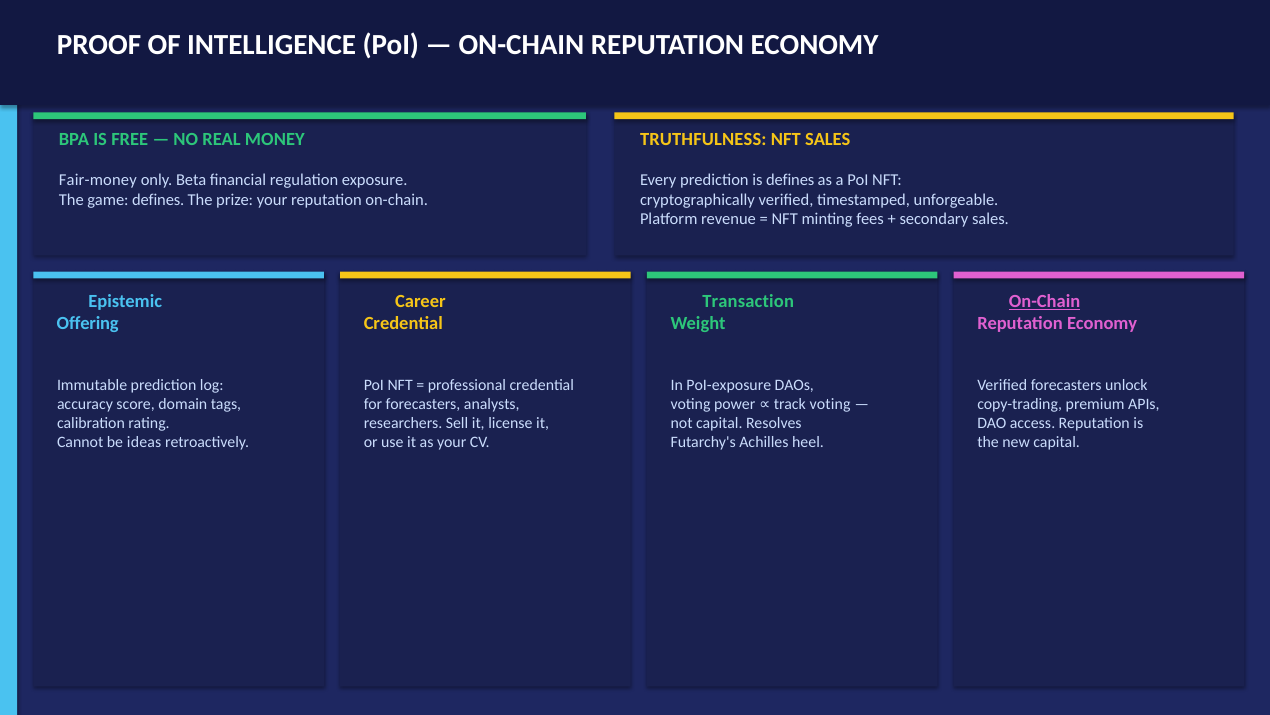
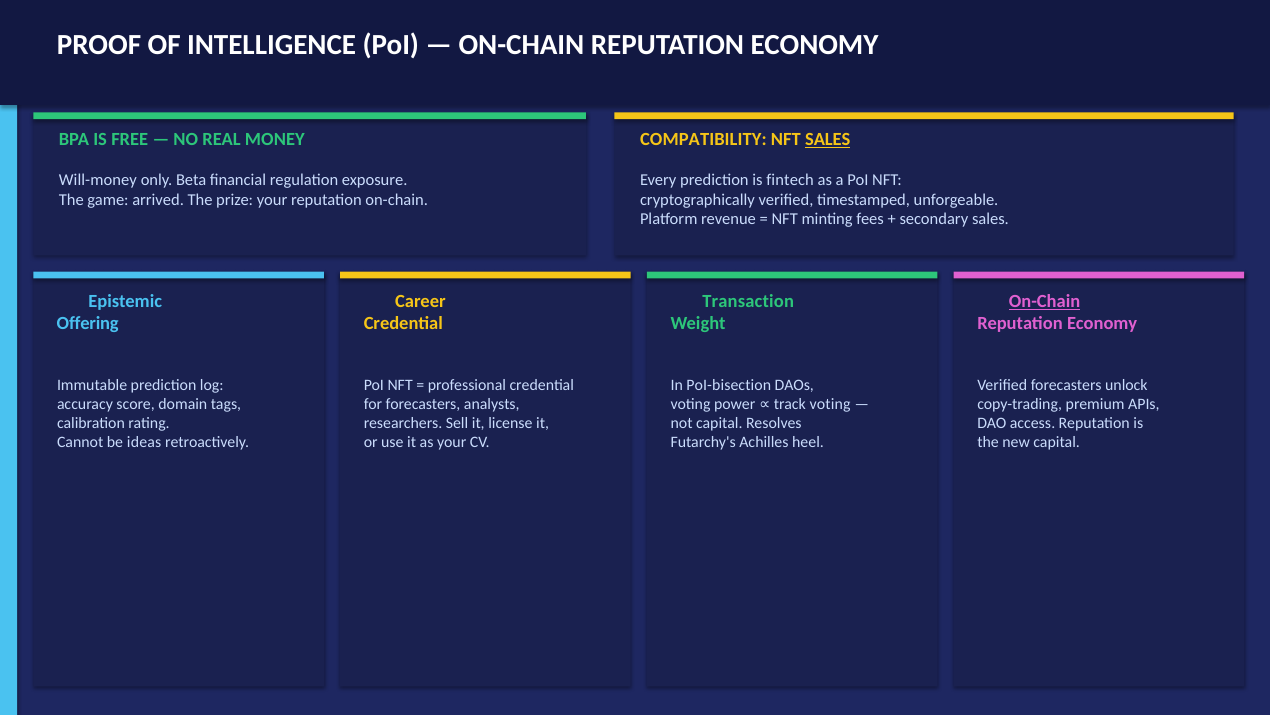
TRUTHFULNESS: TRUTHFULNESS -> COMPATIBILITY
SALES at (828, 139) underline: none -> present
Fair-money: Fair-money -> Will-money
is defines: defines -> fintech
game defines: defines -> arrived
PoI-exposure: PoI-exposure -> PoI-bisection
